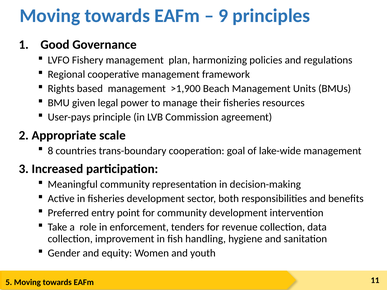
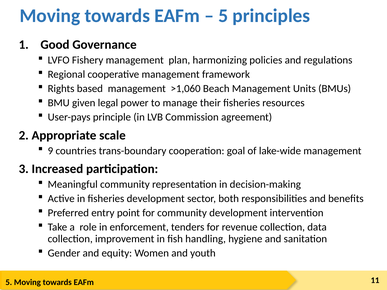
9 at (223, 16): 9 -> 5
>1,900: >1,900 -> >1,060
8: 8 -> 9
